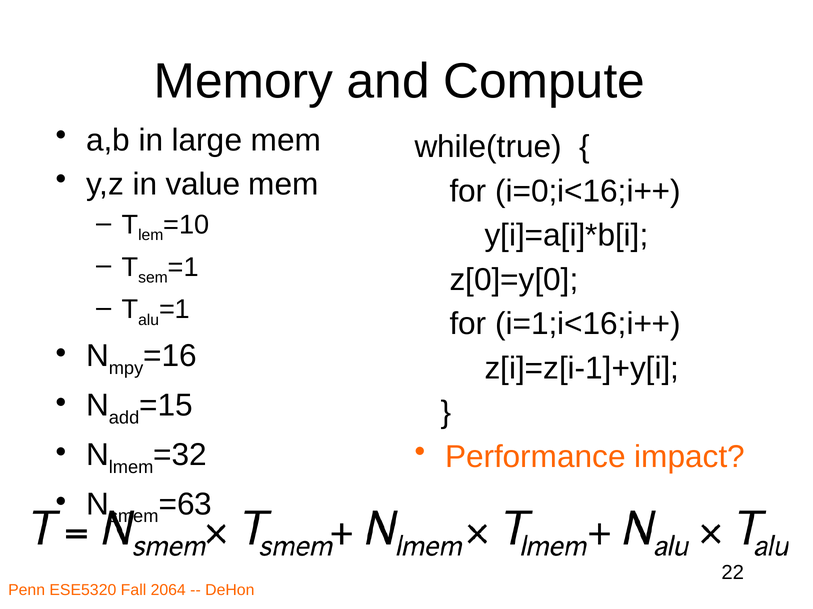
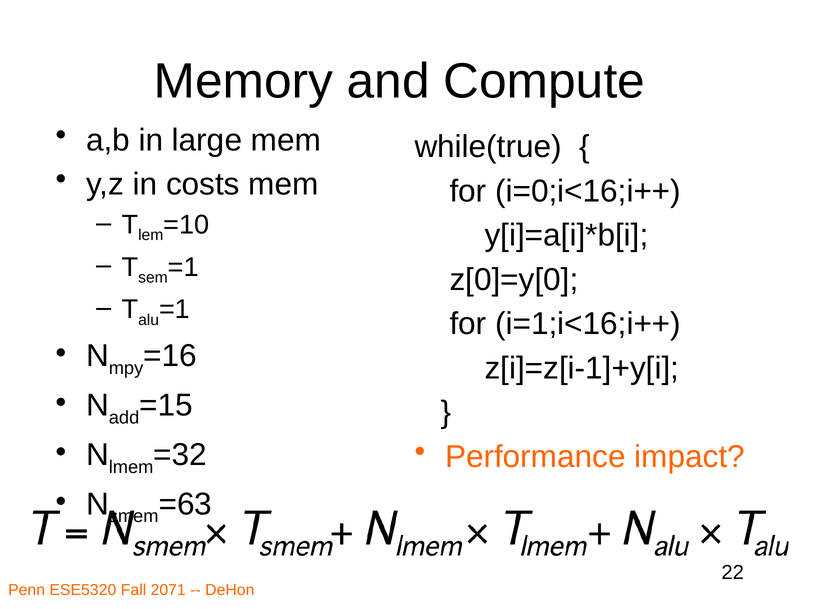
value: value -> costs
2064: 2064 -> 2071
